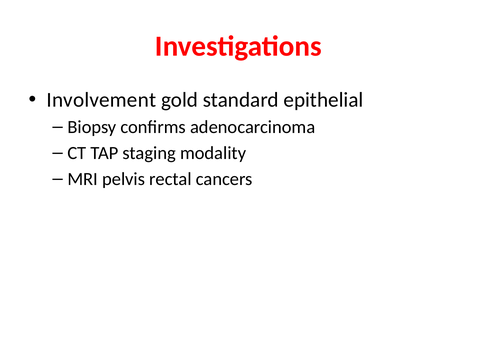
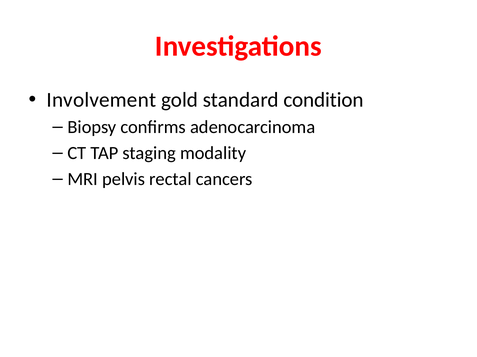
epithelial: epithelial -> condition
